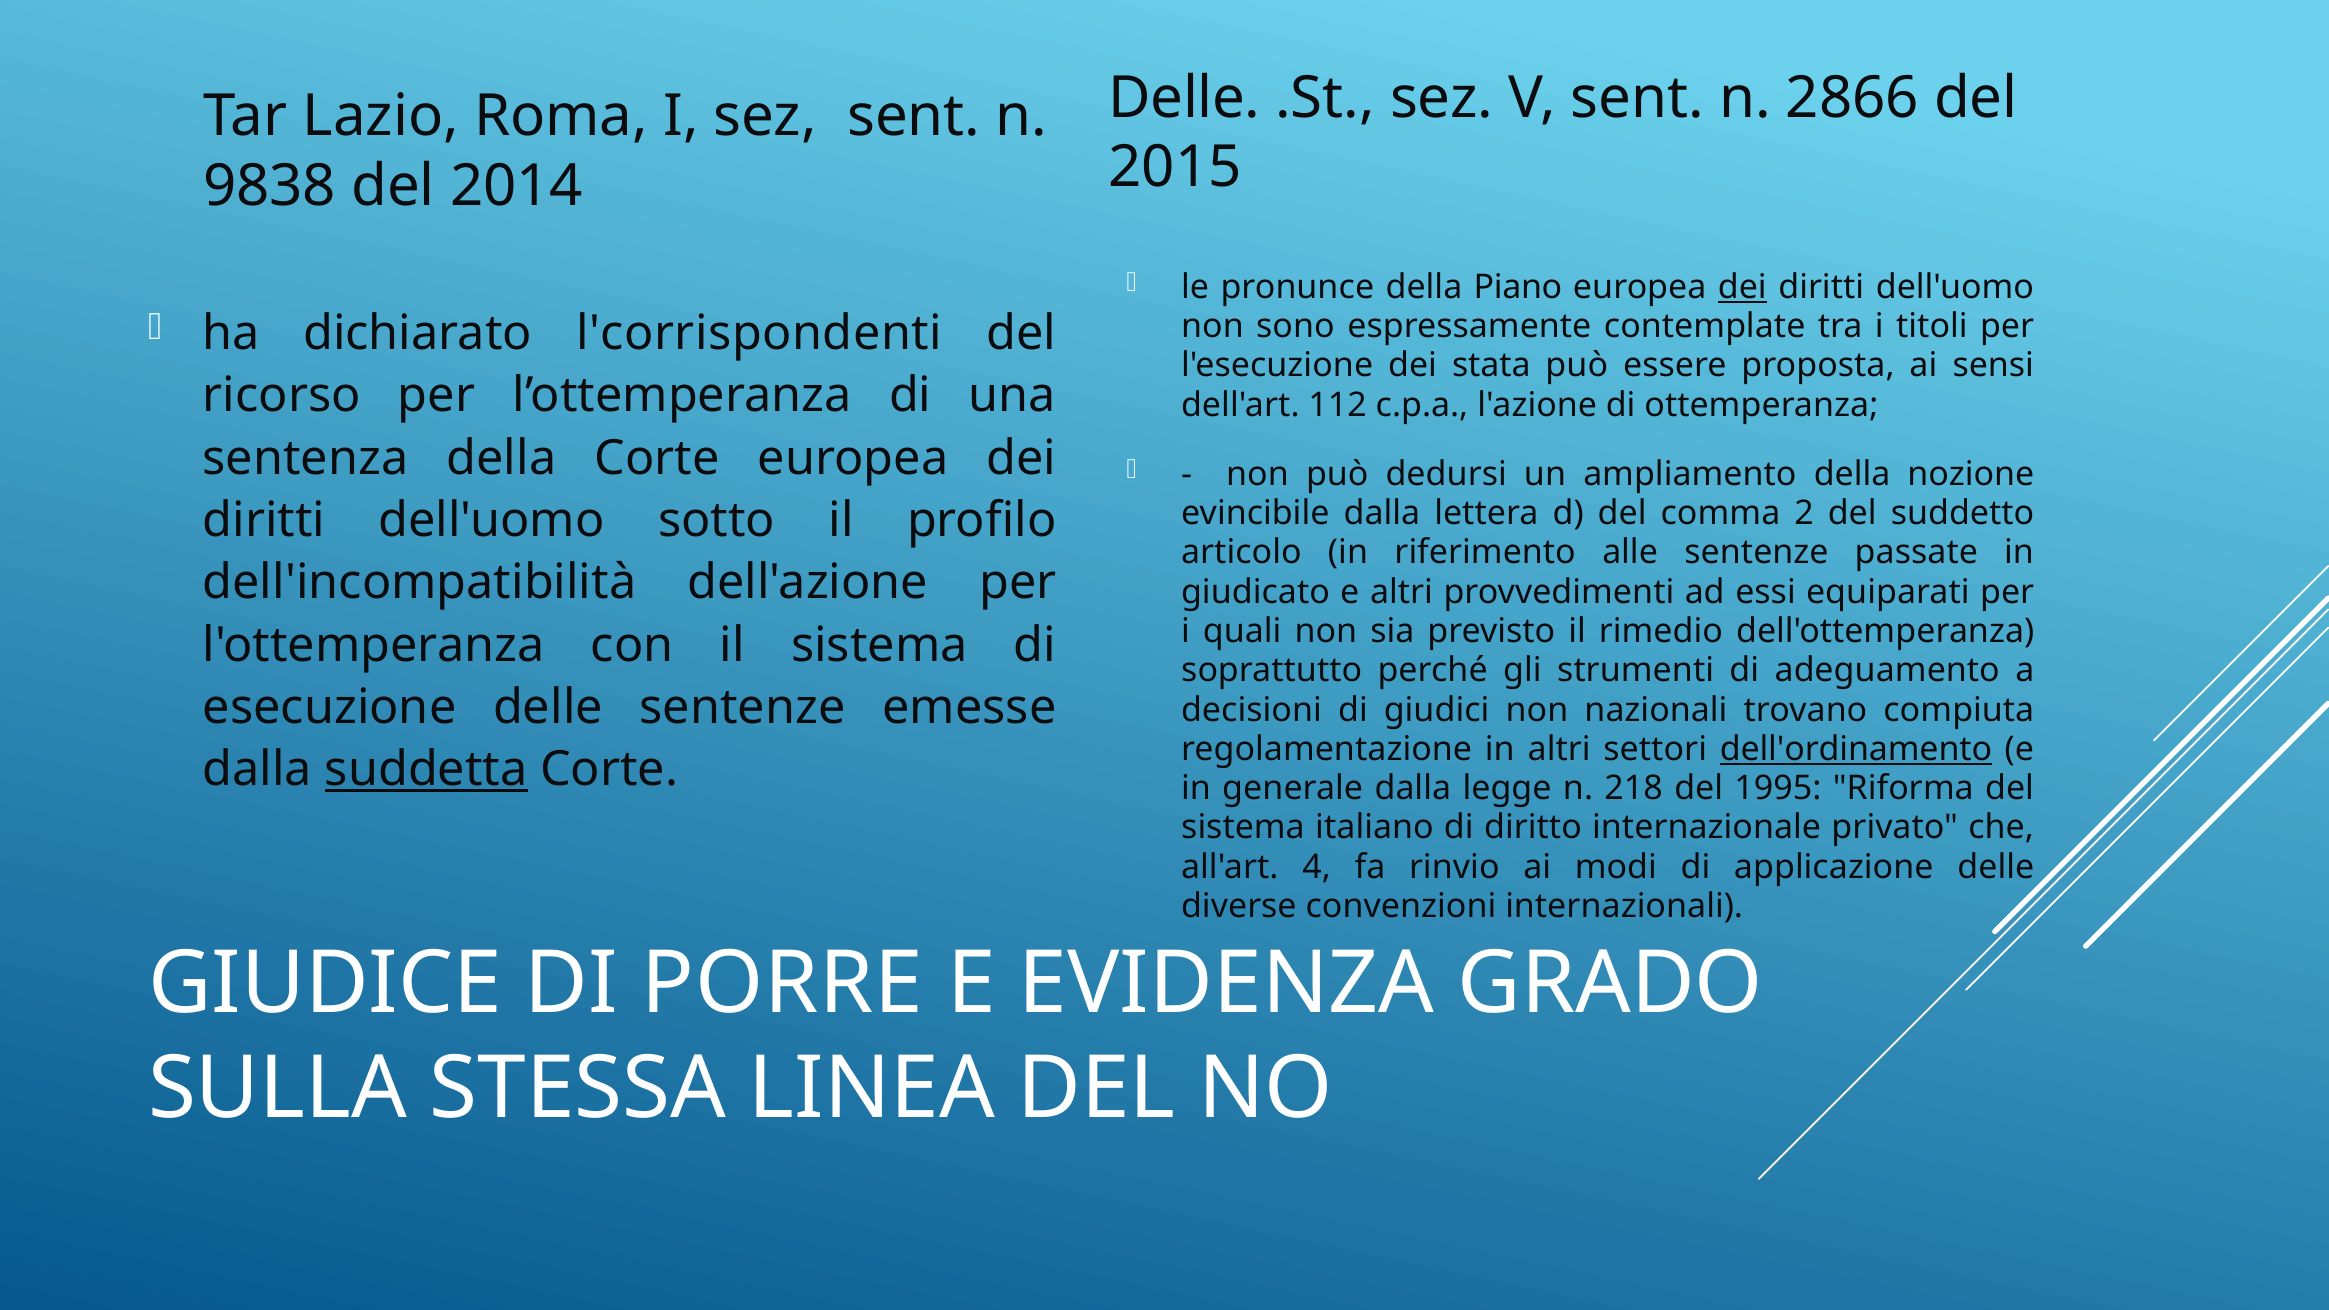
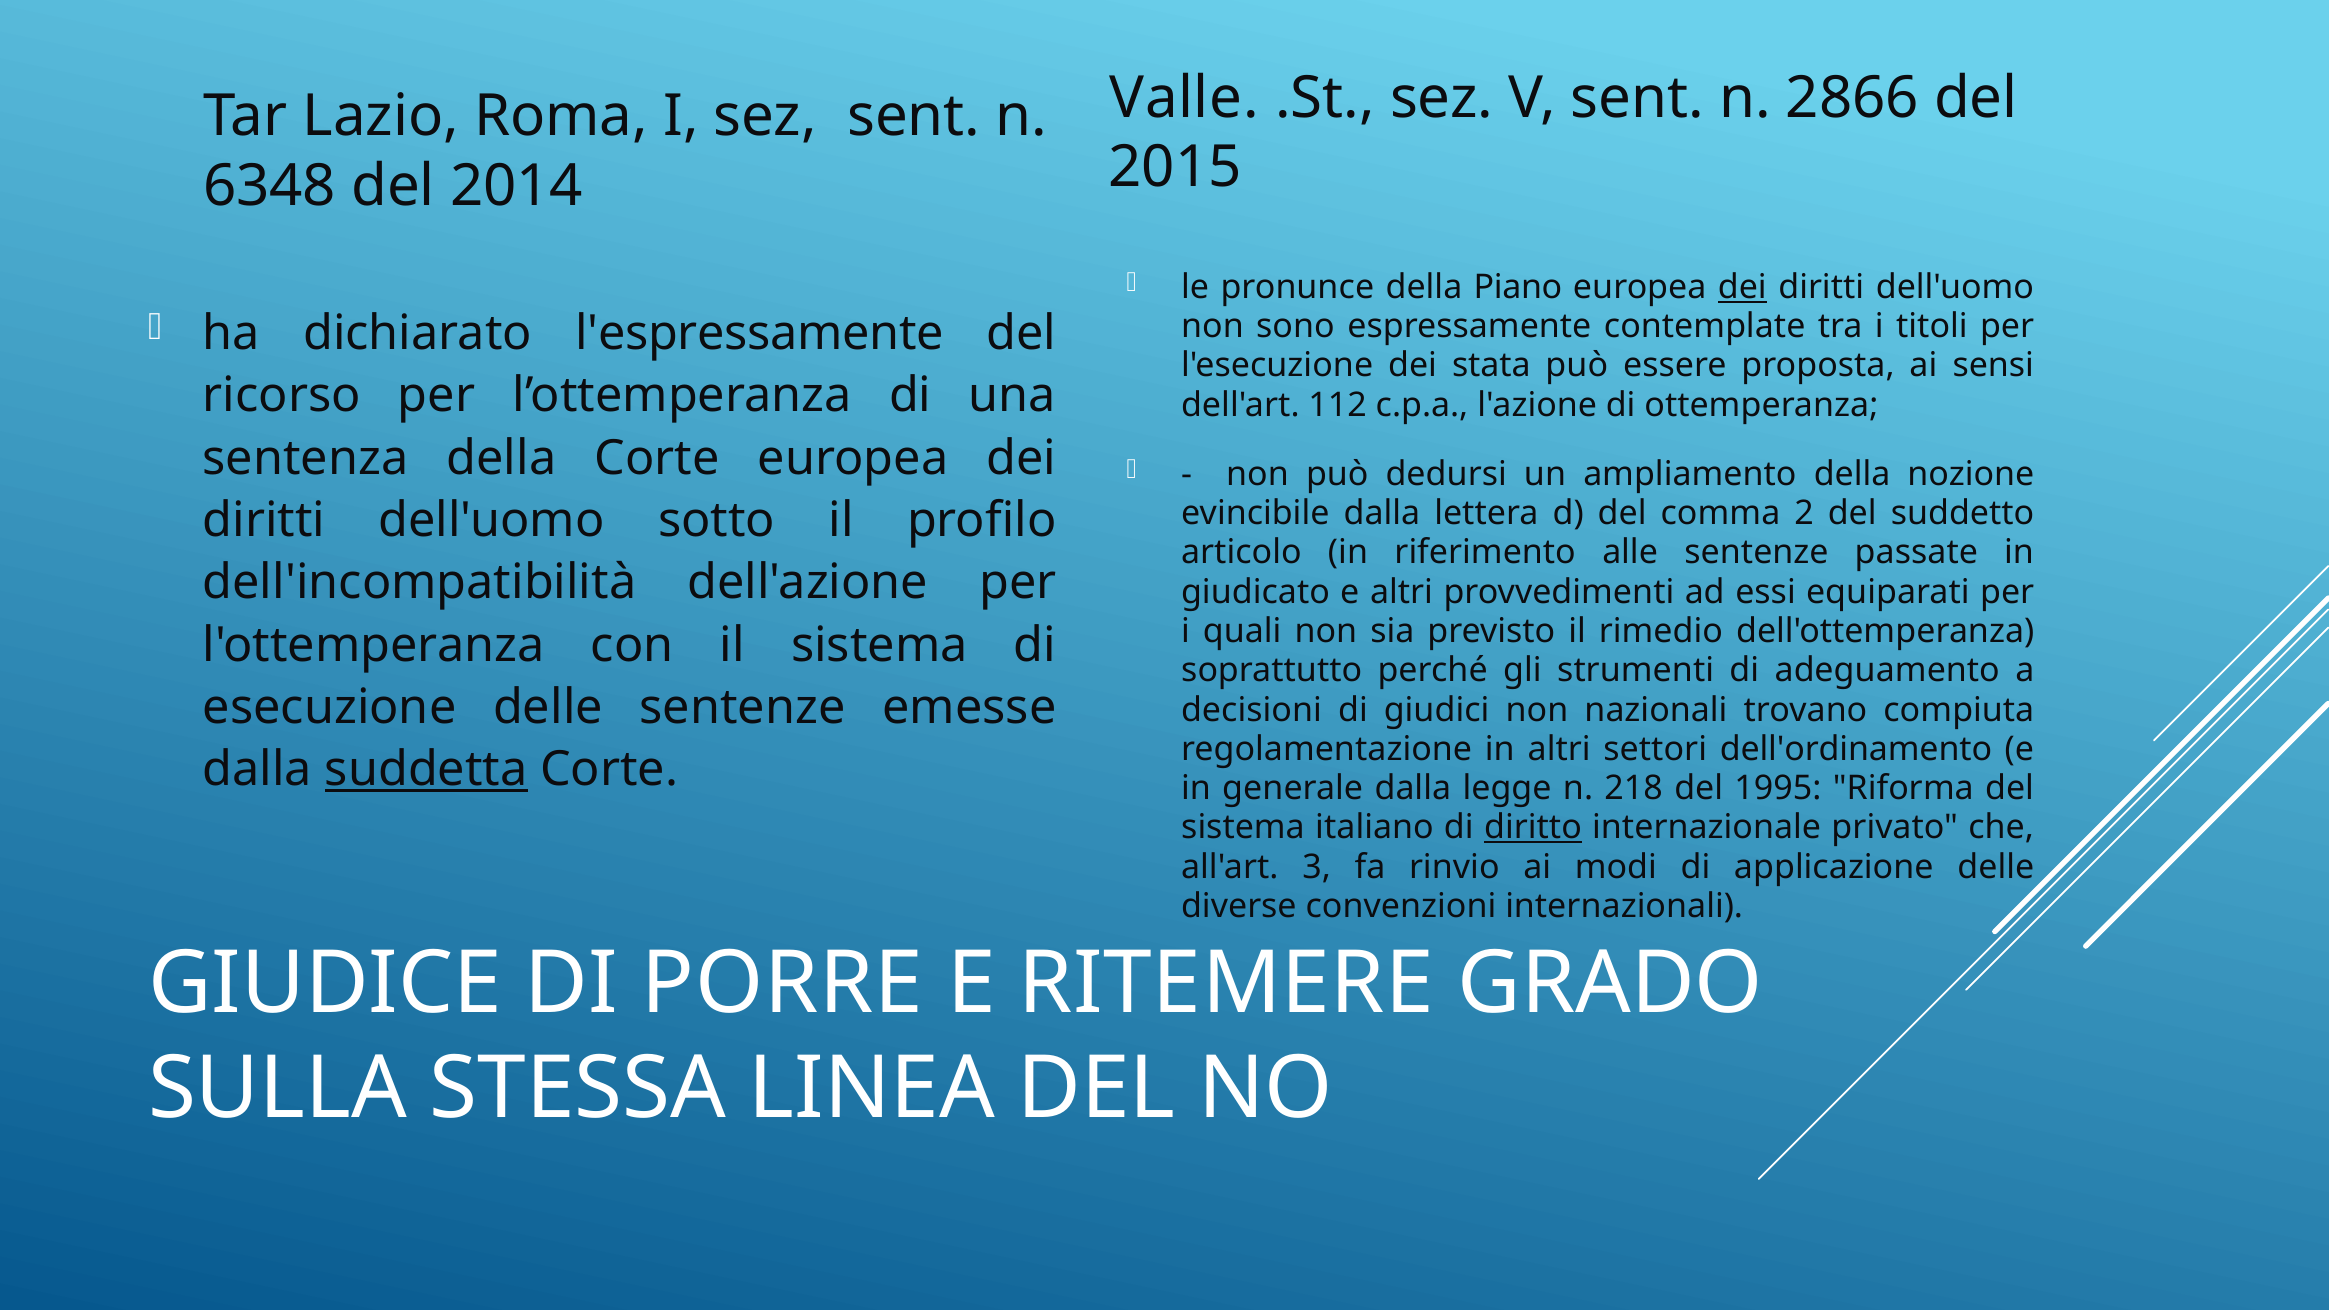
Delle at (1185, 98): Delle -> Valle
9838: 9838 -> 6348
l'corrispondenti: l'corrispondenti -> l'espressamente
dell'ordinamento underline: present -> none
diritto underline: none -> present
4: 4 -> 3
EVIDENZA: EVIDENZA -> RITEMERE
